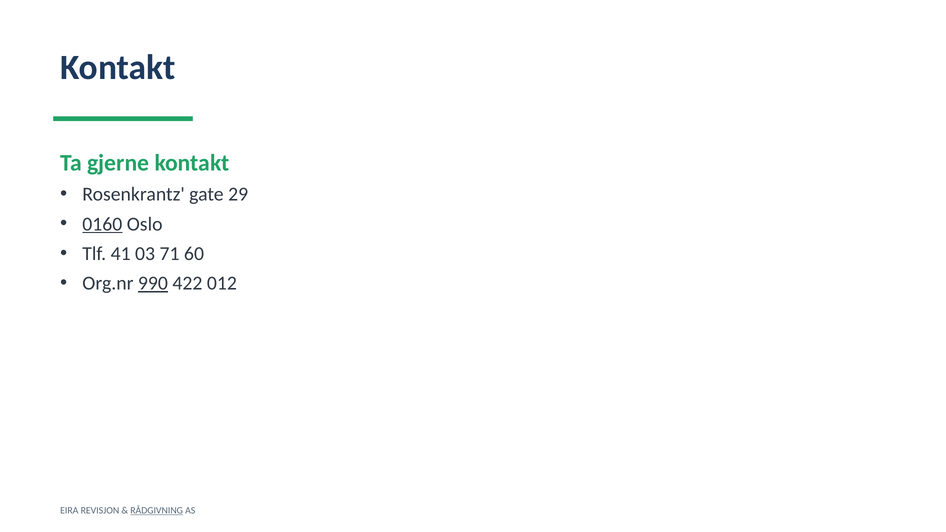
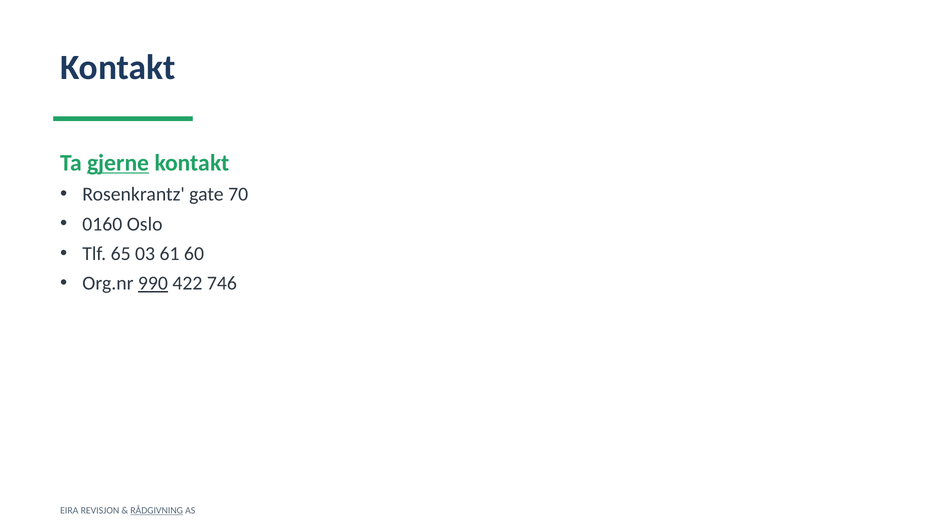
gjerne underline: none -> present
29: 29 -> 70
0160 underline: present -> none
41: 41 -> 65
71: 71 -> 61
012: 012 -> 746
